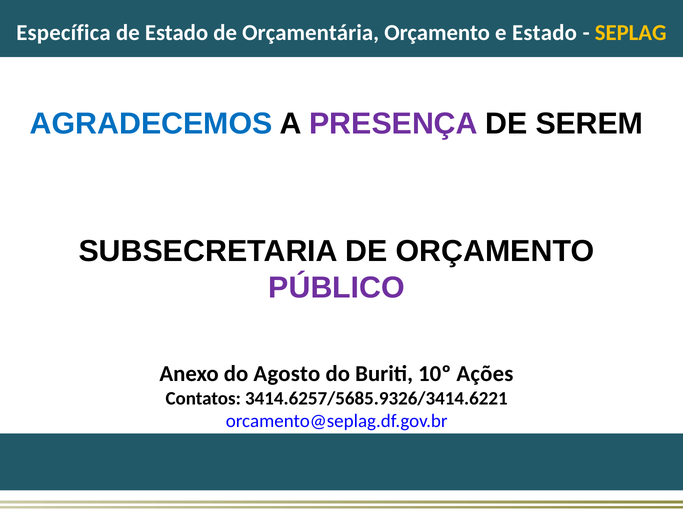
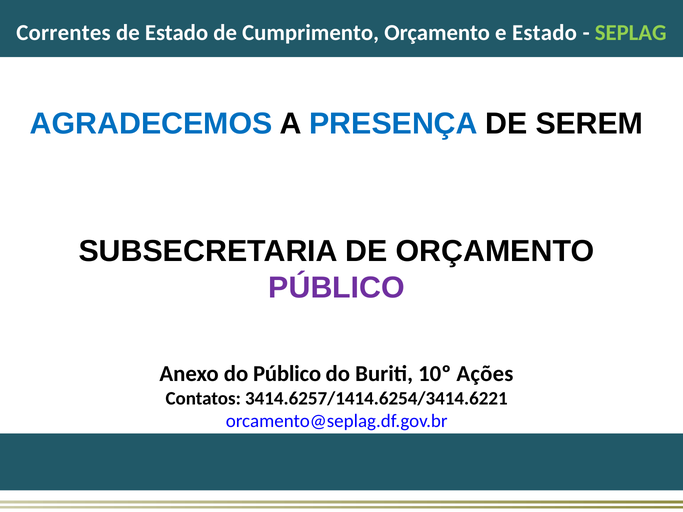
Específica: Específica -> Correntes
Orçamentária: Orçamentária -> Cumprimento
SEPLAG colour: yellow -> light green
PRESENÇA colour: purple -> blue
do Agosto: Agosto -> Público
3414.6257/5685.9326/3414.6221: 3414.6257/5685.9326/3414.6221 -> 3414.6257/1414.6254/3414.6221
